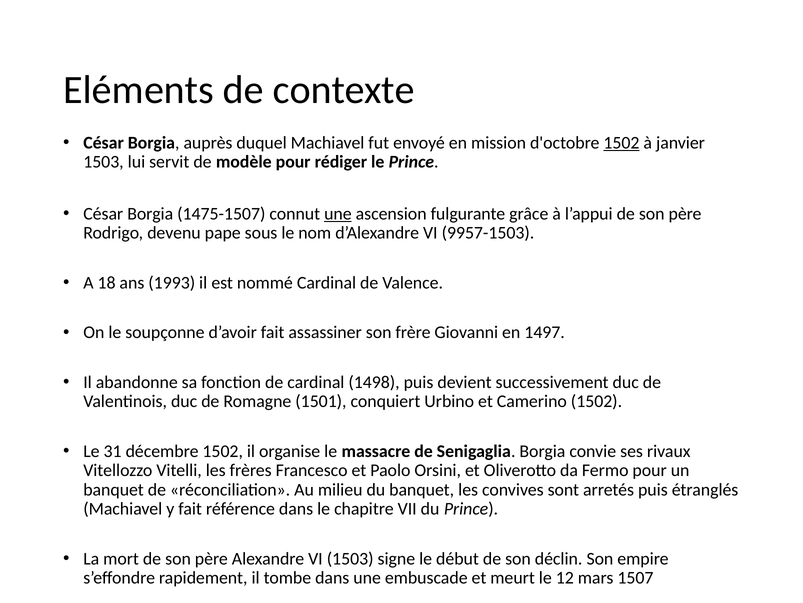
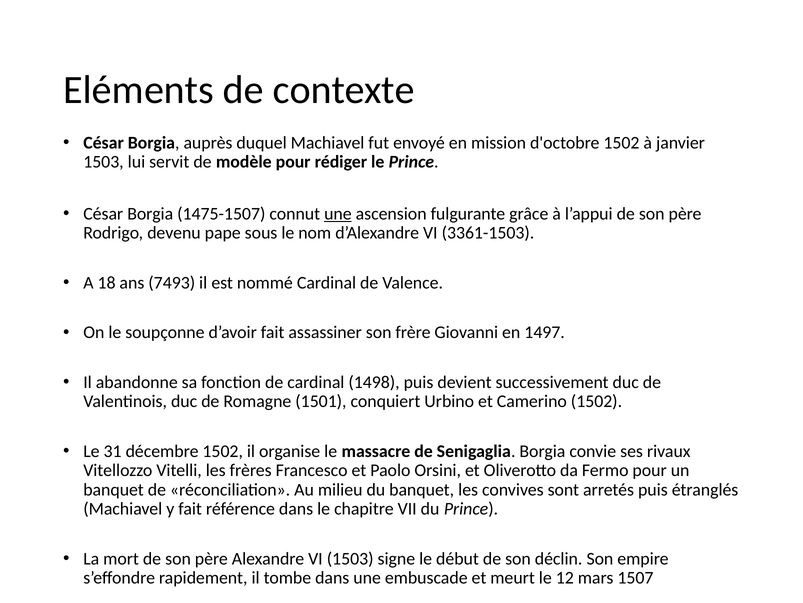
1502 at (622, 142) underline: present -> none
9957-1503: 9957-1503 -> 3361-1503
1993: 1993 -> 7493
